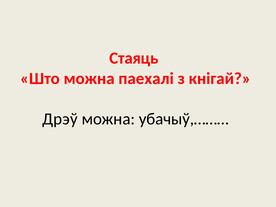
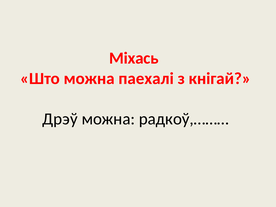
Стаяць: Стаяць -> Міхась
убачыў,………: убачыў,……… -> радкоў,………
